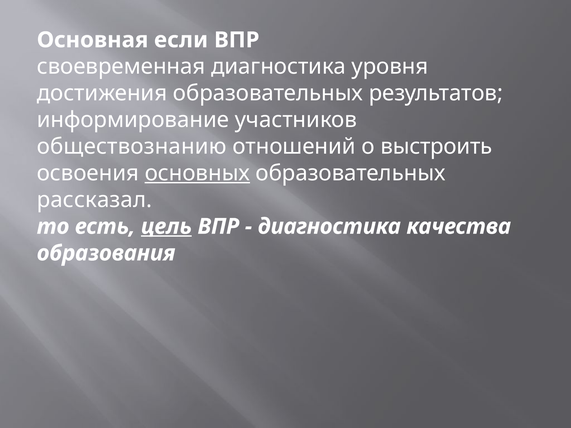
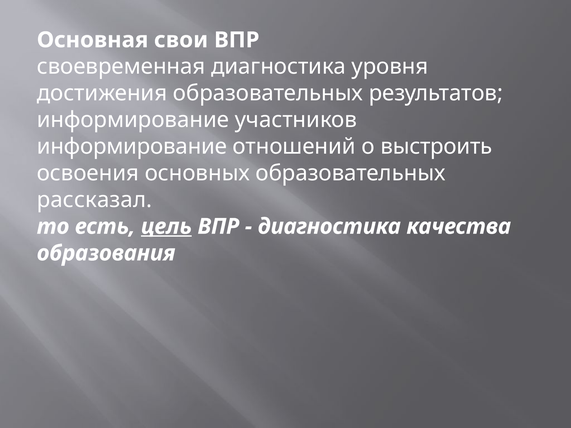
если: если -> свои
обществознанию at (132, 147): обществознанию -> информирование
основных underline: present -> none
